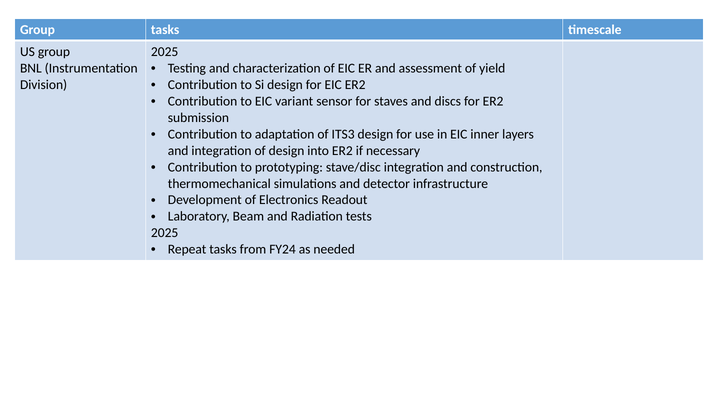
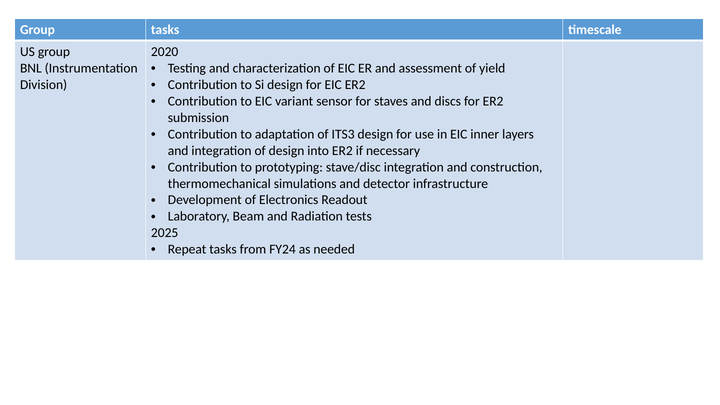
2025 at (165, 52): 2025 -> 2020
